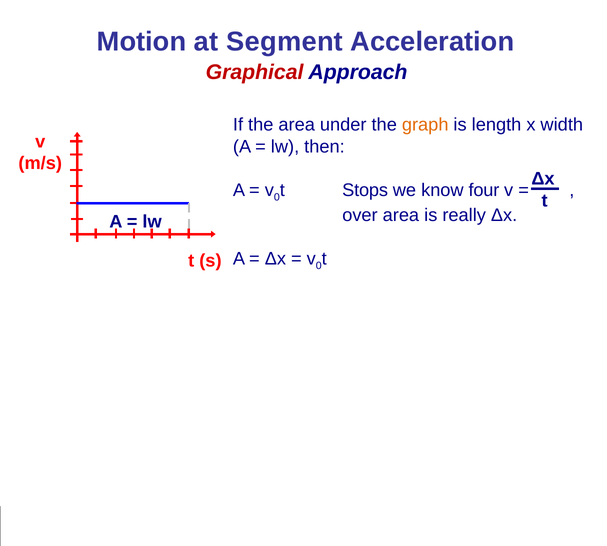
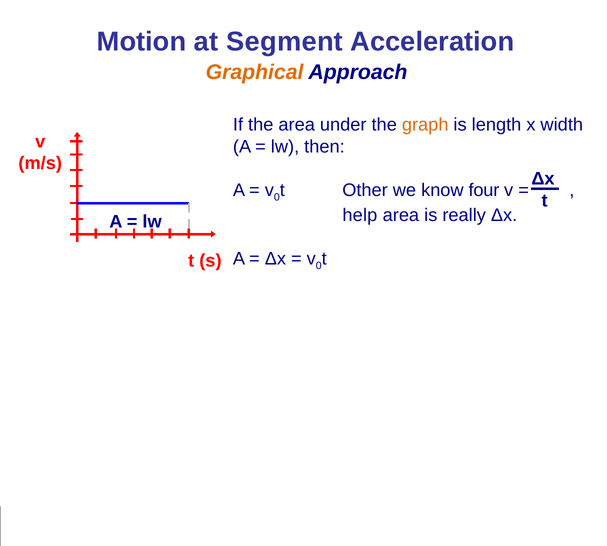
Graphical colour: red -> orange
Stops: Stops -> Other
over: over -> help
